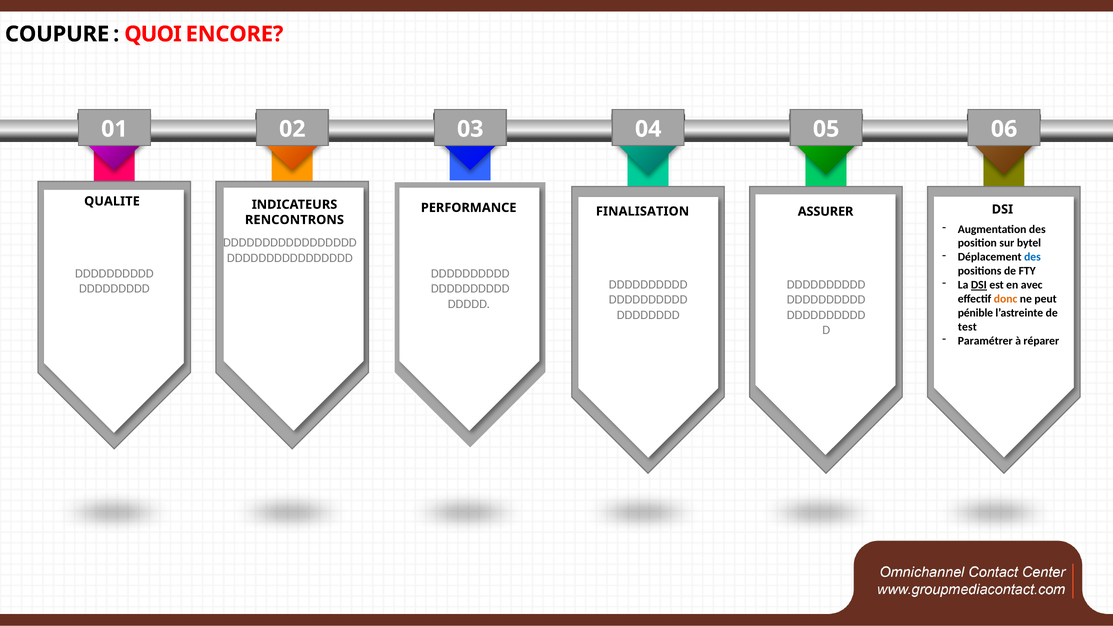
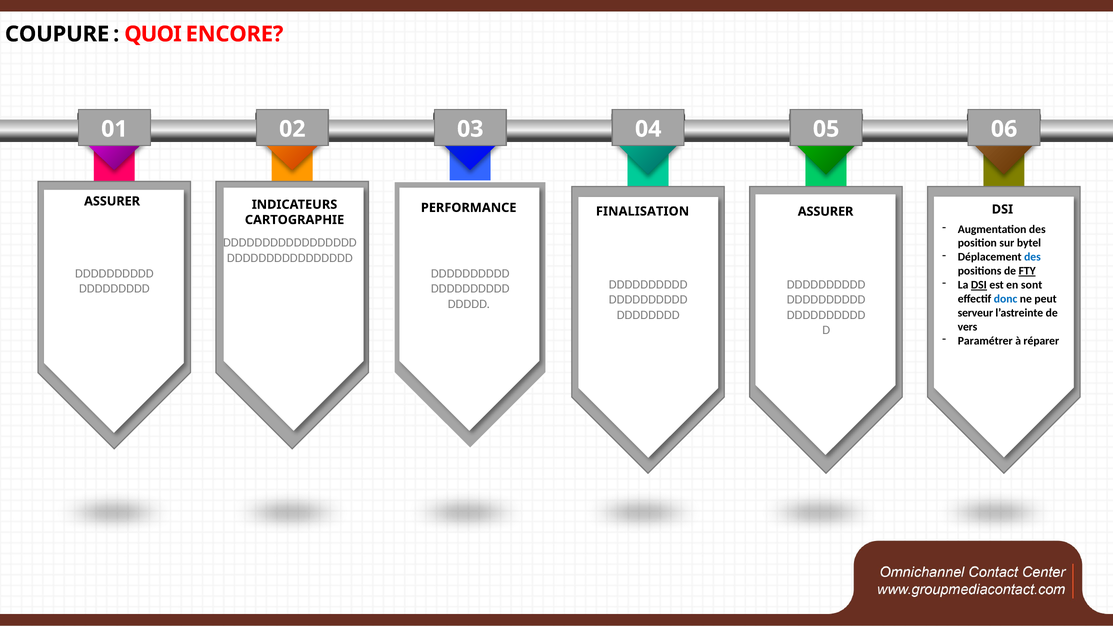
QUALITE at (112, 201): QUALITE -> ASSURER
RENCONTRONS: RENCONTRONS -> CARTOGRAPHIE
FTY underline: none -> present
avec: avec -> sont
donc colour: orange -> blue
pénible: pénible -> serveur
test: test -> vers
